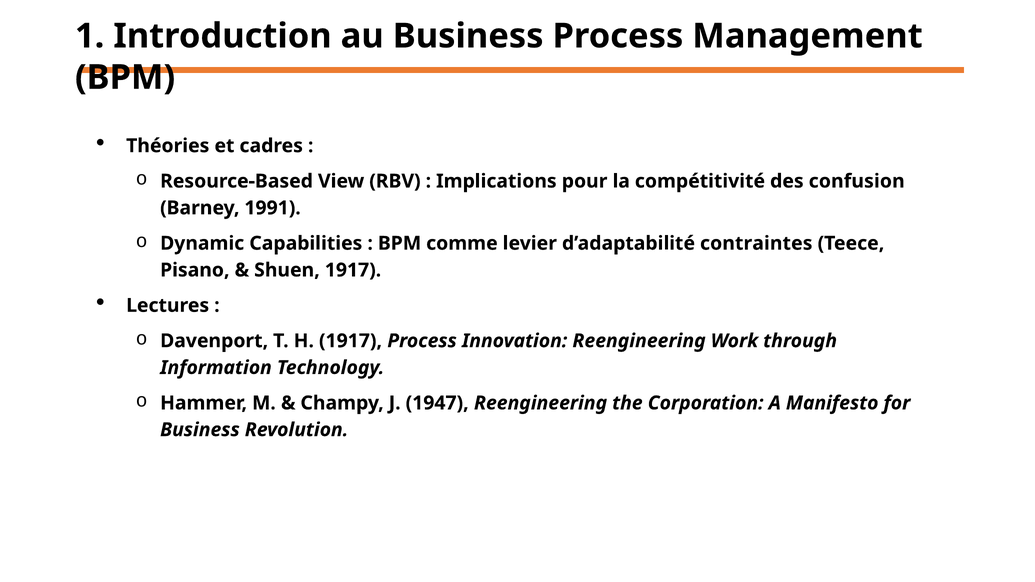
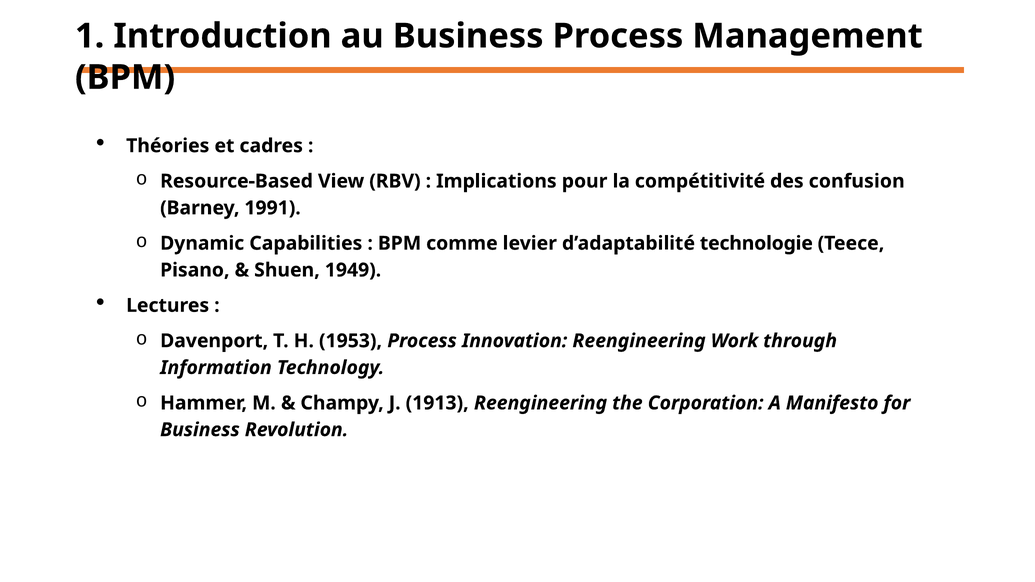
contraintes: contraintes -> technologie
Shuen 1917: 1917 -> 1949
H 1917: 1917 -> 1953
1947: 1947 -> 1913
